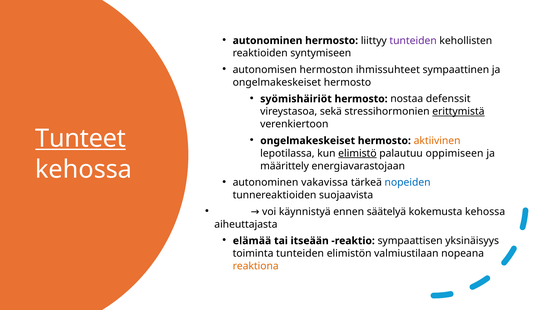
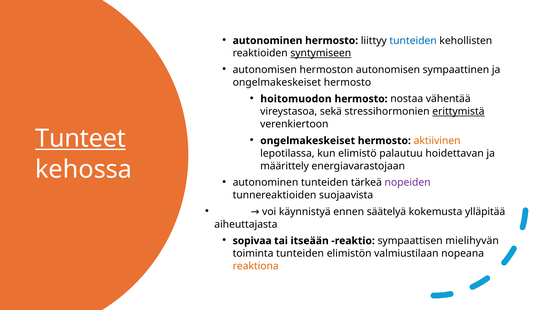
tunteiden at (413, 41) colour: purple -> blue
syntymiseen underline: none -> present
ihmissuhteet at (388, 70): ihmissuhteet -> autonomisen
syömishäiriöt: syömishäiriöt -> hoitomuodon
defenssit: defenssit -> vähentää
elimistö underline: present -> none
oppimiseen: oppimiseen -> hoidettavan
autonominen vakavissa: vakavissa -> tunteiden
nopeiden colour: blue -> purple
kokemusta kehossa: kehossa -> ylläpitää
elämää: elämää -> sopivaa
yksinäisyys: yksinäisyys -> mielihyvän
